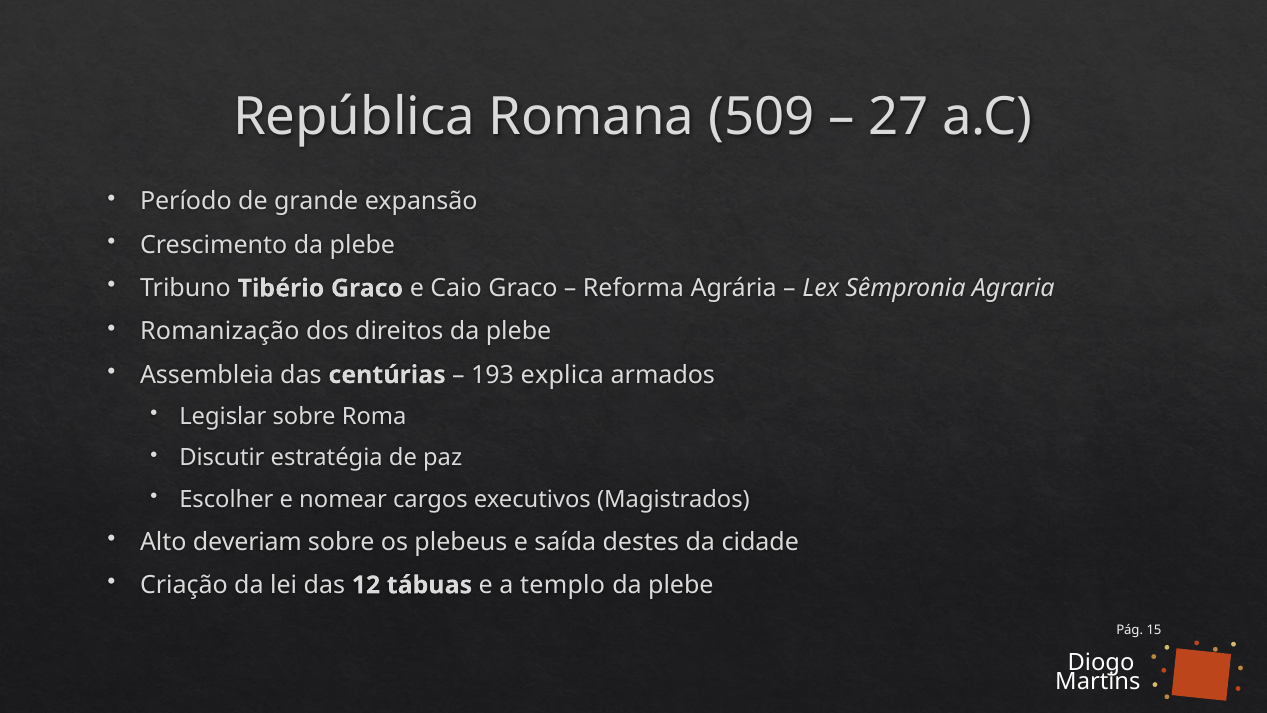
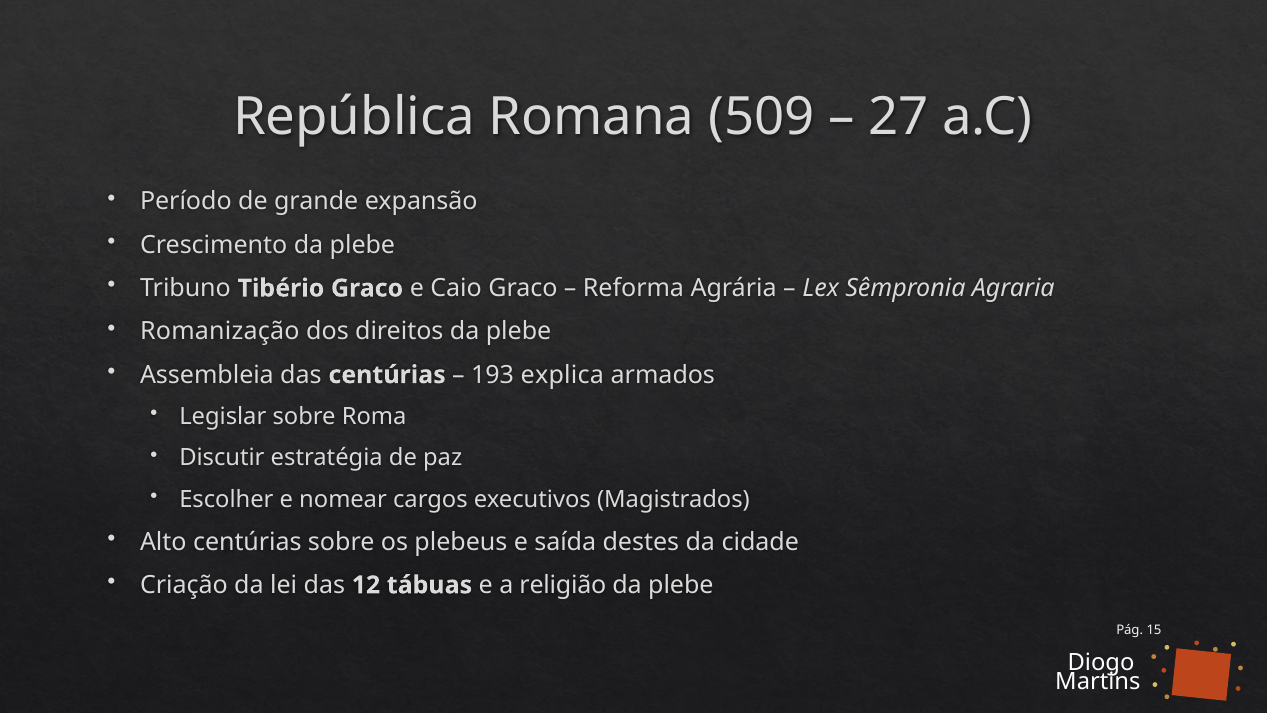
Alto deveriam: deveriam -> centúrias
templo: templo -> religião
